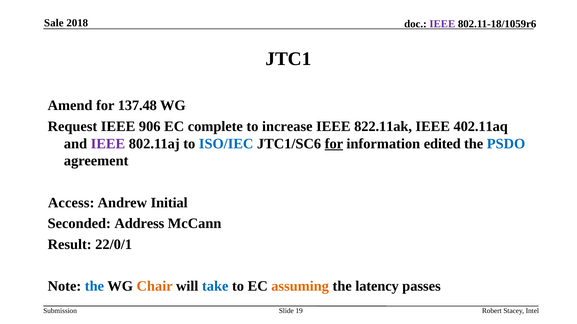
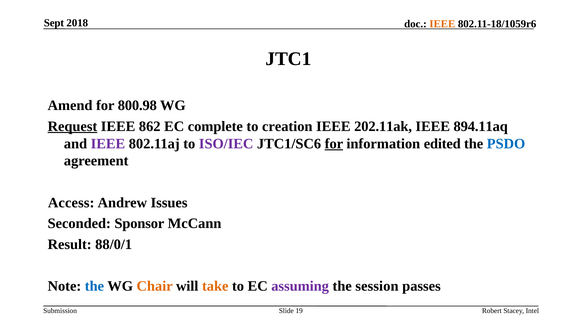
Sale: Sale -> Sept
IEEE at (442, 24) colour: purple -> orange
137.48: 137.48 -> 800.98
Request underline: none -> present
906: 906 -> 862
increase: increase -> creation
822.11ak: 822.11ak -> 202.11ak
402.11aq: 402.11aq -> 894.11aq
ISO/IEC colour: blue -> purple
Initial: Initial -> Issues
Address: Address -> Sponsor
22/0/1: 22/0/1 -> 88/0/1
take colour: blue -> orange
assuming colour: orange -> purple
latency: latency -> session
